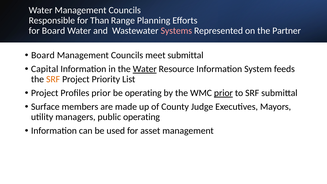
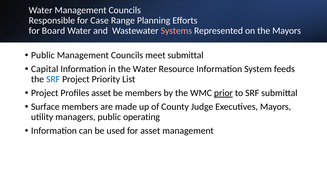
Than: Than -> Case
the Partner: Partner -> Mayors
Board at (43, 55): Board -> Public
Water at (145, 69) underline: present -> none
SRF at (53, 79) colour: orange -> blue
Profiles prior: prior -> asset
be operating: operating -> members
